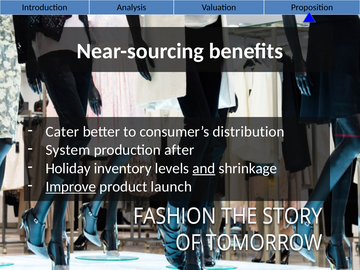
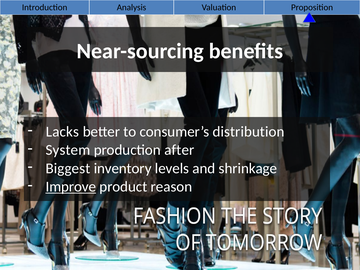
Cater: Cater -> Lacks
Holiday: Holiday -> Biggest
and underline: present -> none
launch: launch -> reason
